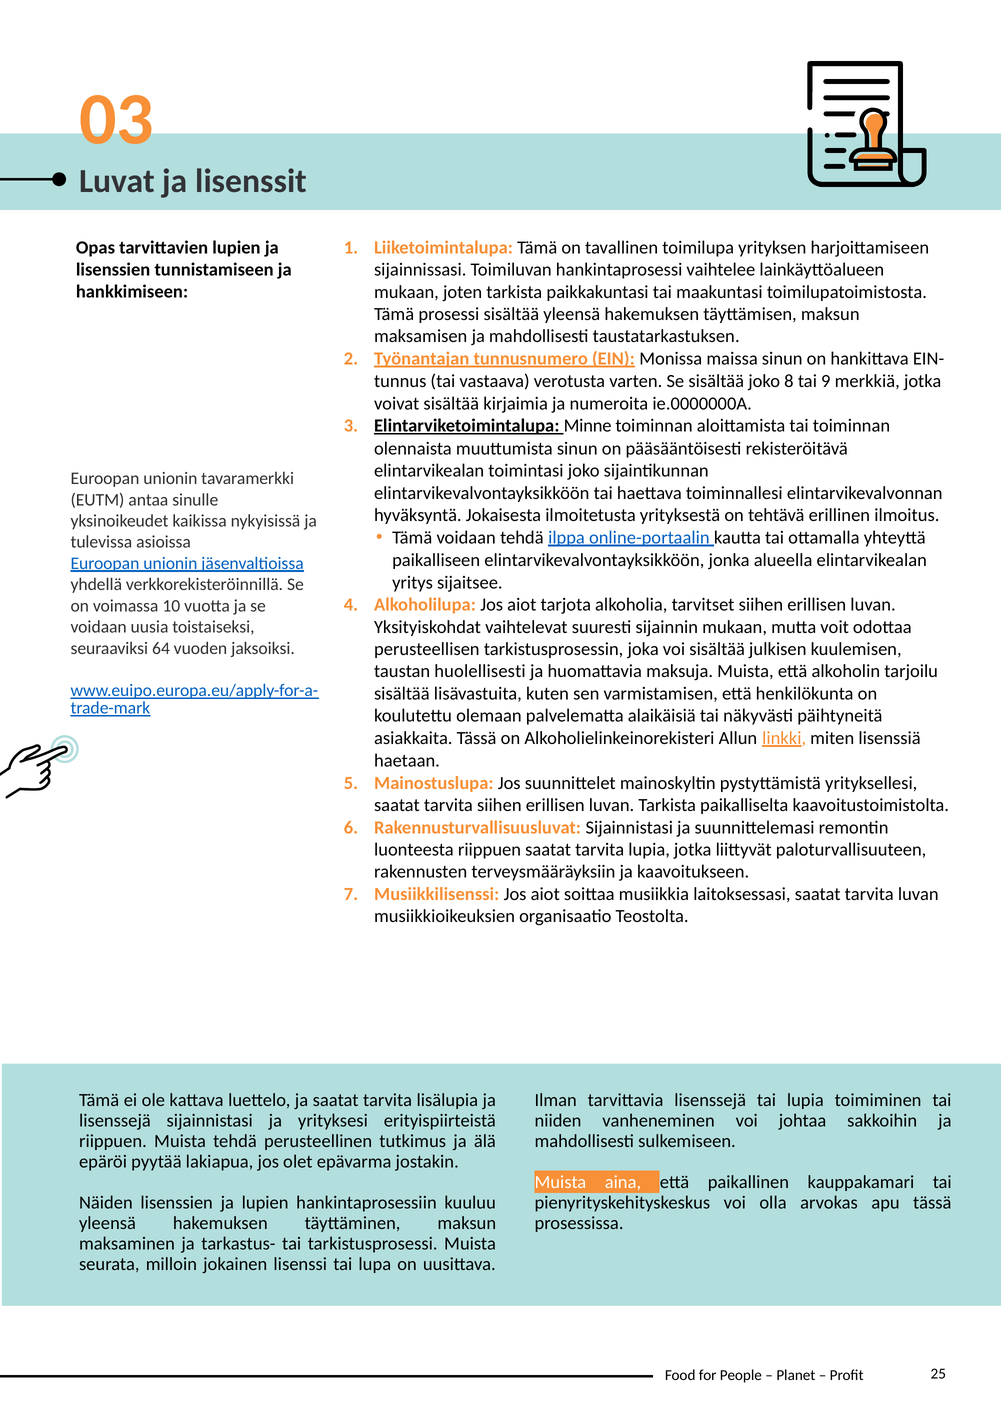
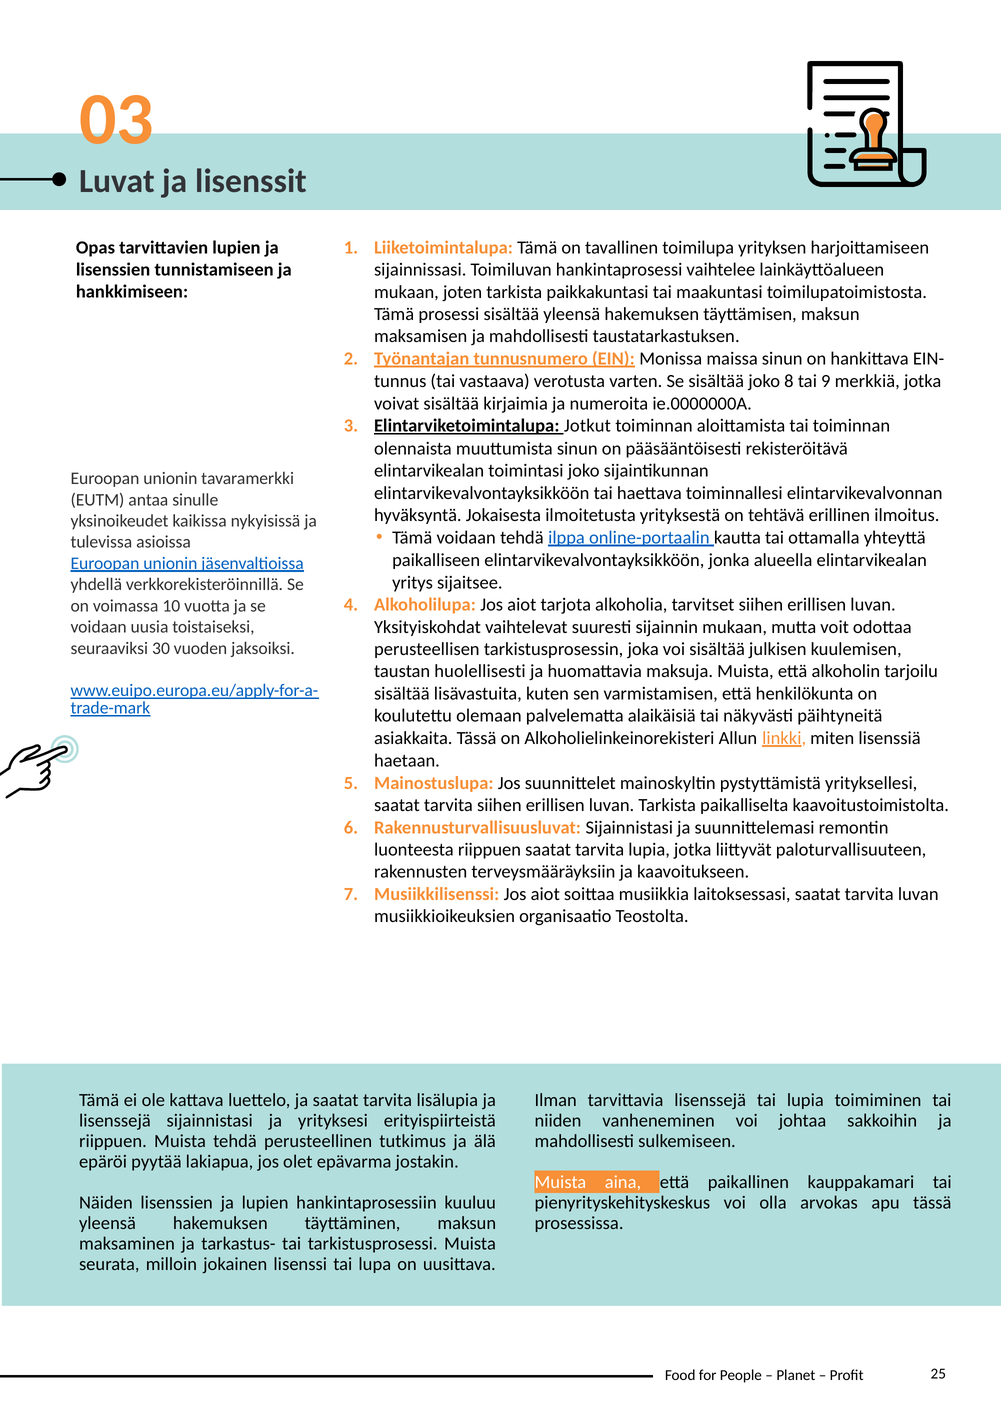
Minne: Minne -> Jotkut
64: 64 -> 30
